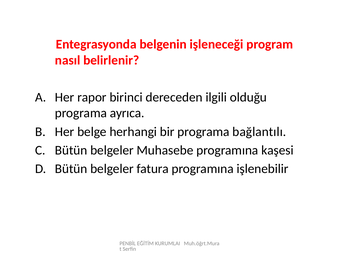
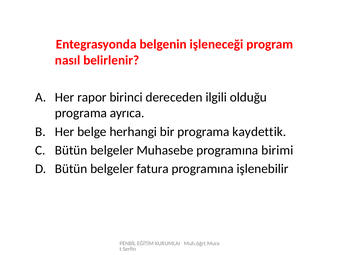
bağlantılı: bağlantılı -> kaydettik
kaşesi: kaşesi -> birimi
